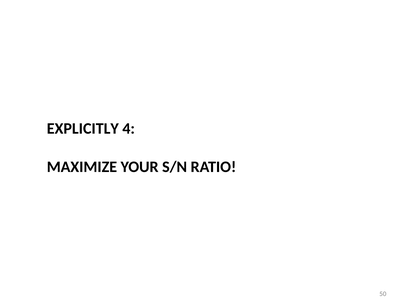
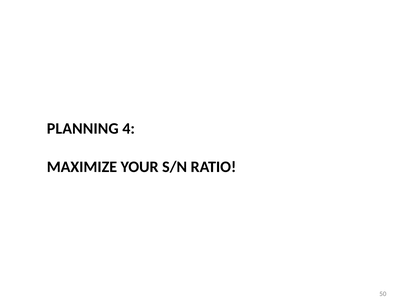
EXPLICITLY: EXPLICITLY -> PLANNING
